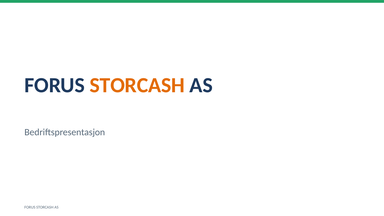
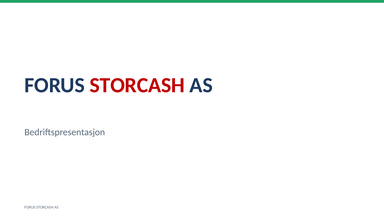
STORCASH at (137, 85) colour: orange -> red
